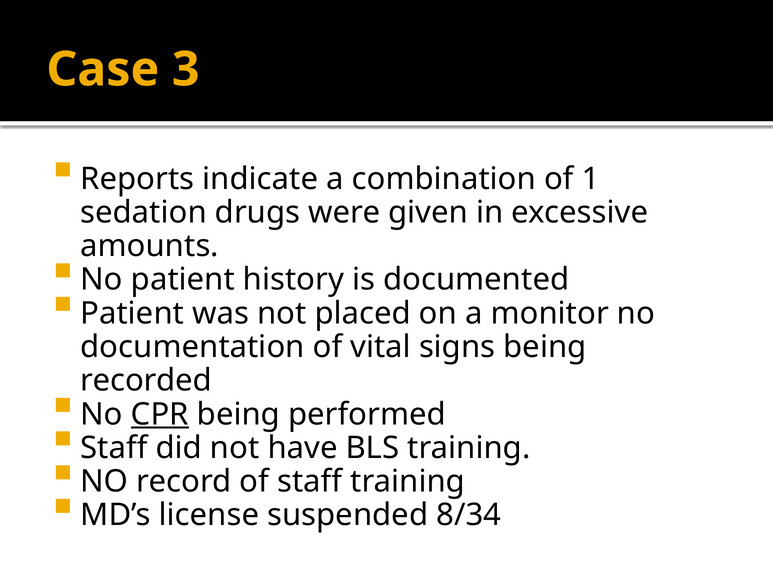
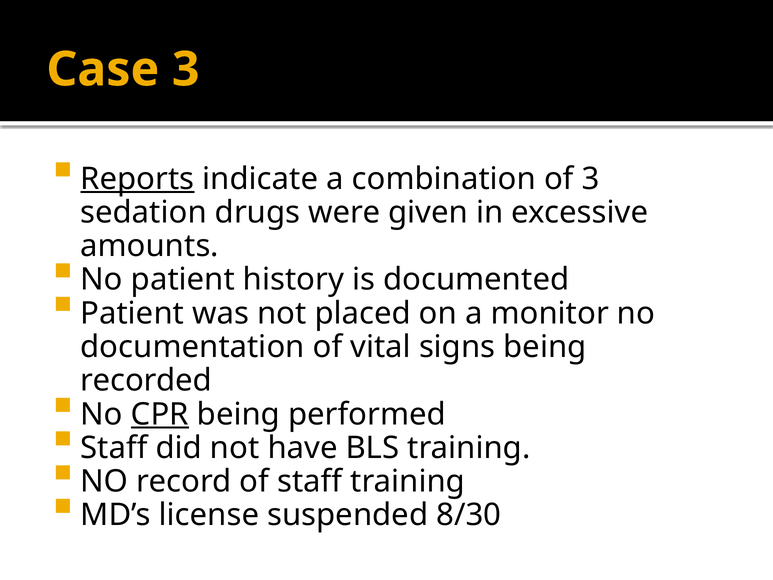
Reports underline: none -> present
of 1: 1 -> 3
8/34: 8/34 -> 8/30
